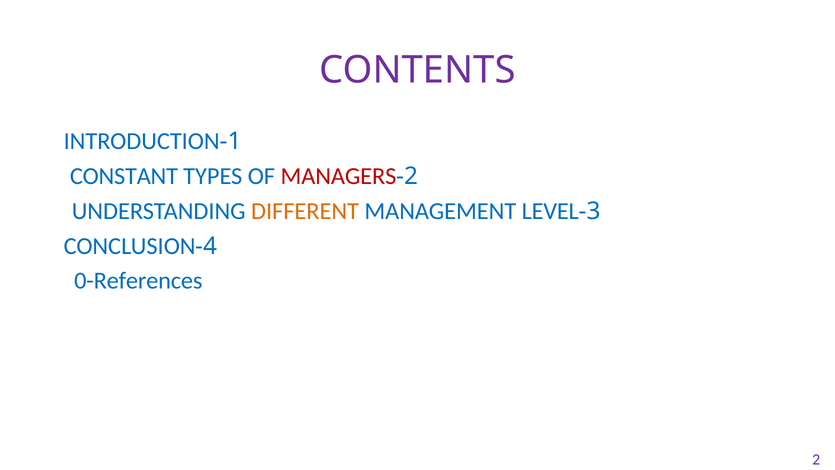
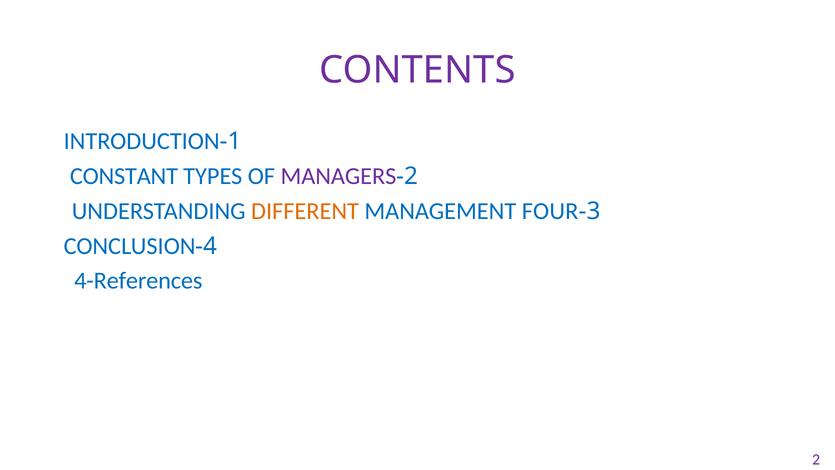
MANAGERS colour: red -> purple
LEVEL: LEVEL -> FOUR
0-References: 0-References -> 4-References
